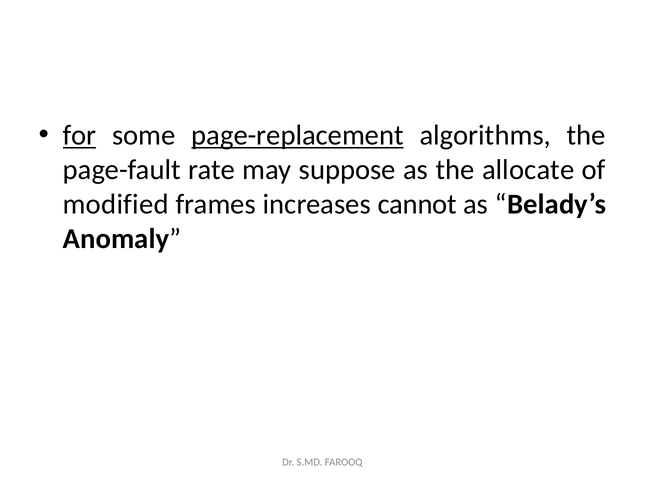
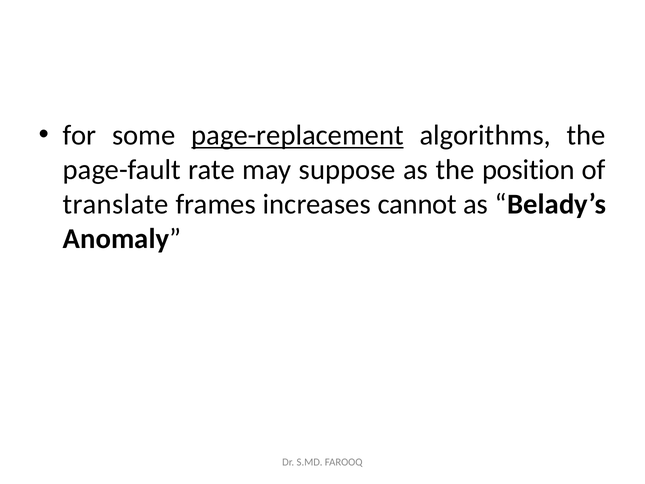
for underline: present -> none
allocate: allocate -> position
modified: modified -> translate
